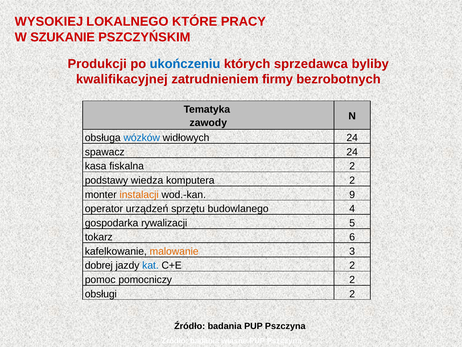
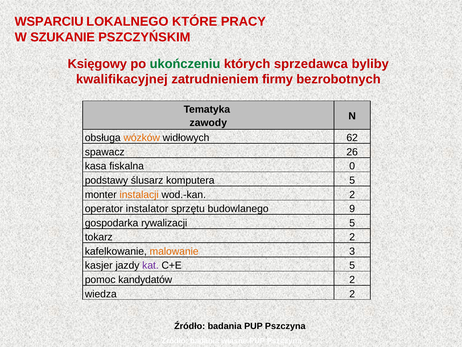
WYSOKIEJ: WYSOKIEJ -> WSPARCIU
Produkcji: Produkcji -> Księgowy
ukończeniu colour: blue -> green
wózków colour: blue -> orange
widłowych 24: 24 -> 62
spawacz 24: 24 -> 26
fiskalna 2: 2 -> 0
wiedza: wiedza -> ślusarz
komputera 2: 2 -> 5
wod.-kan 9: 9 -> 2
urządzeń: urządzeń -> instalator
4: 4 -> 9
tokarz 6: 6 -> 2
dobrej: dobrej -> kasjer
kat colour: blue -> purple
C+E 2: 2 -> 5
pomocniczy: pomocniczy -> kandydatów
obsługi: obsługi -> wiedza
